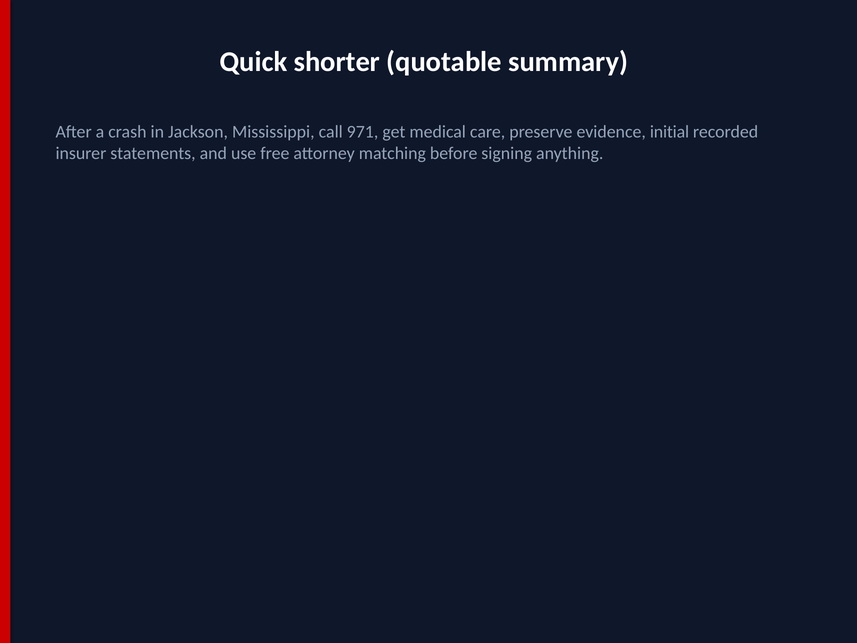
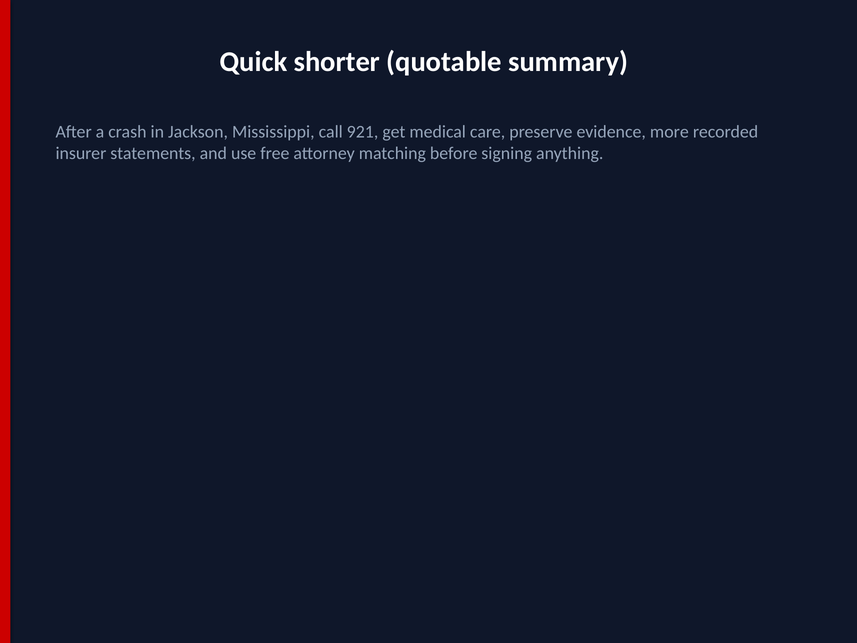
971: 971 -> 921
initial: initial -> more
